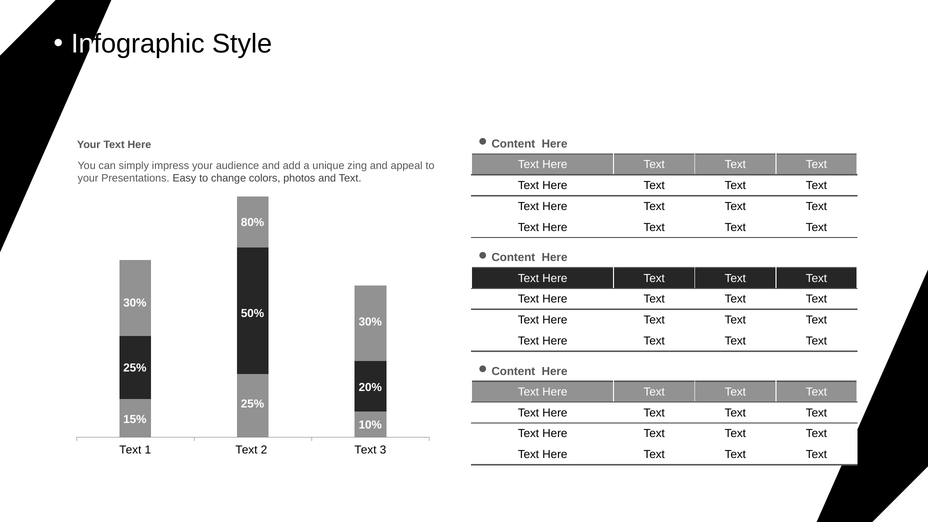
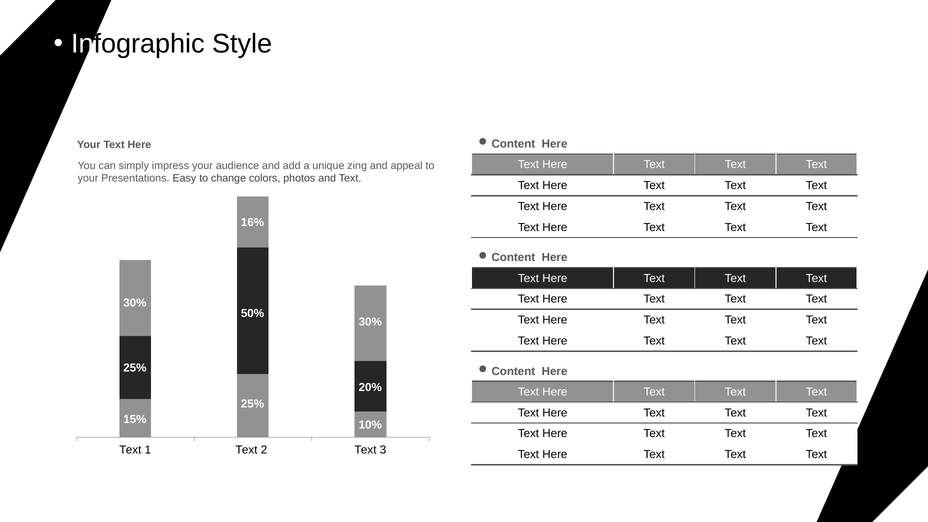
80%: 80% -> 16%
